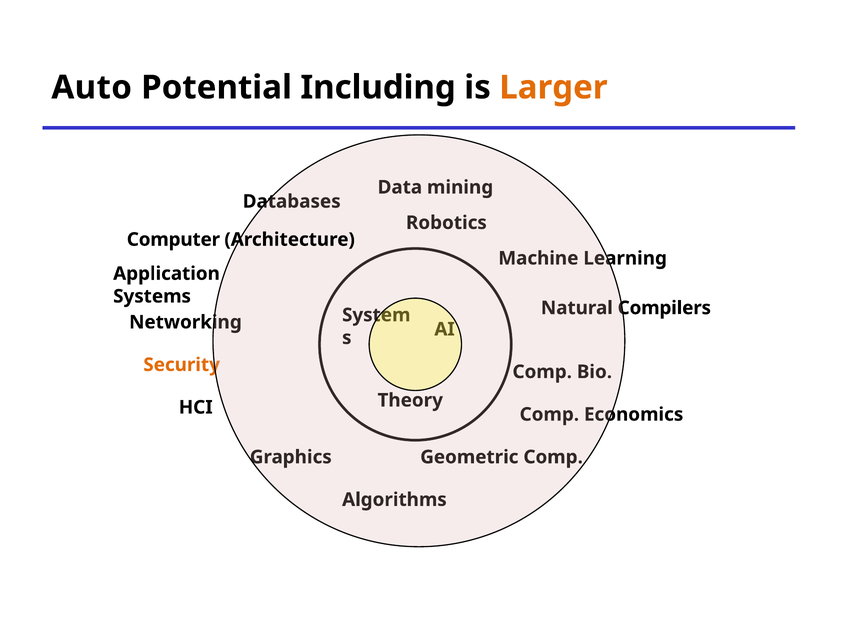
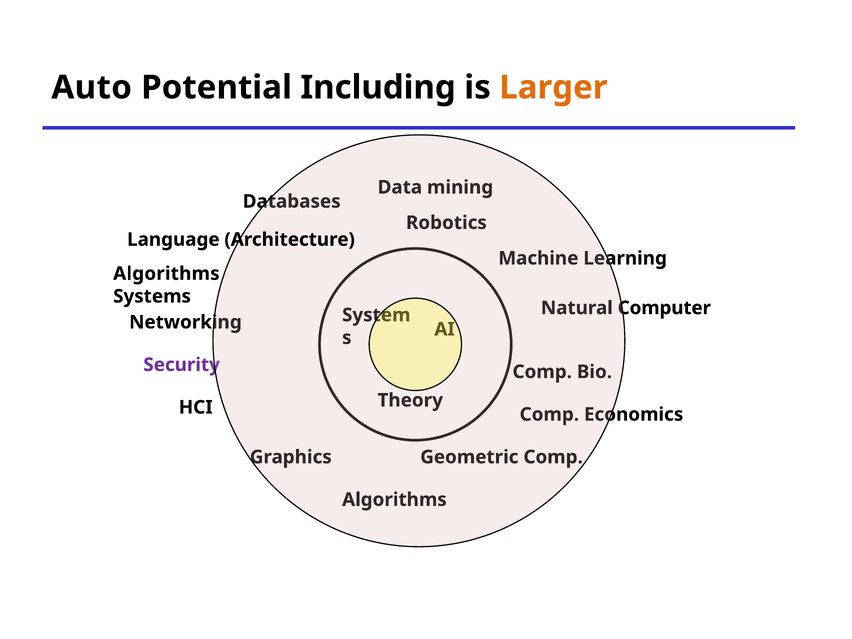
Computer: Computer -> Language
Application at (167, 274): Application -> Algorithms
Compilers: Compilers -> Computer
Security colour: orange -> purple
